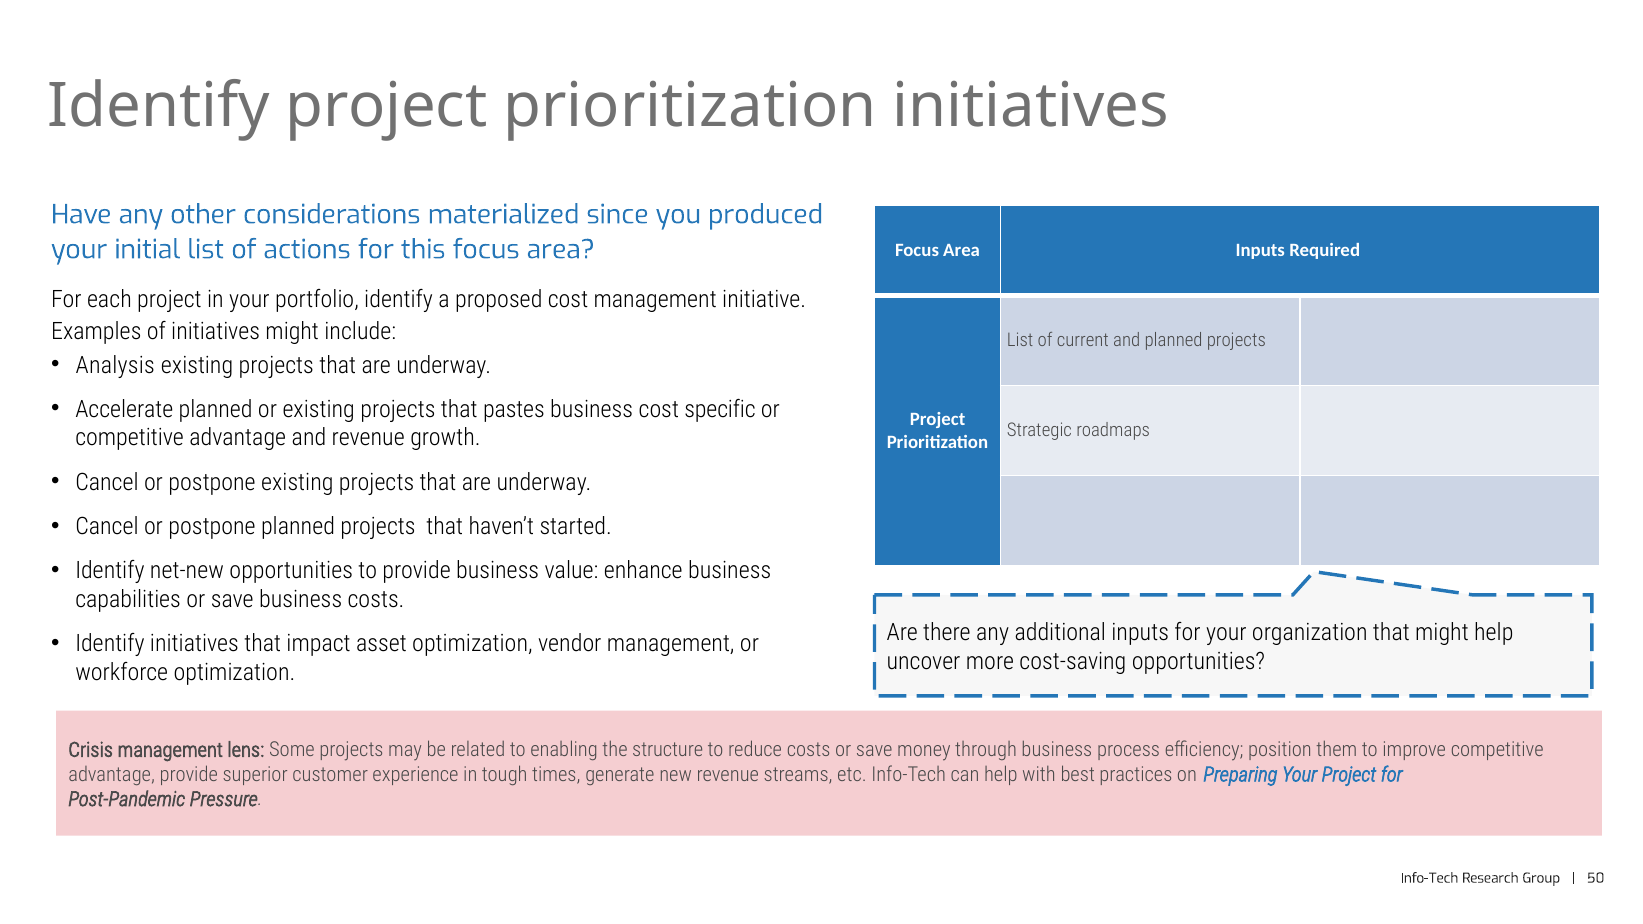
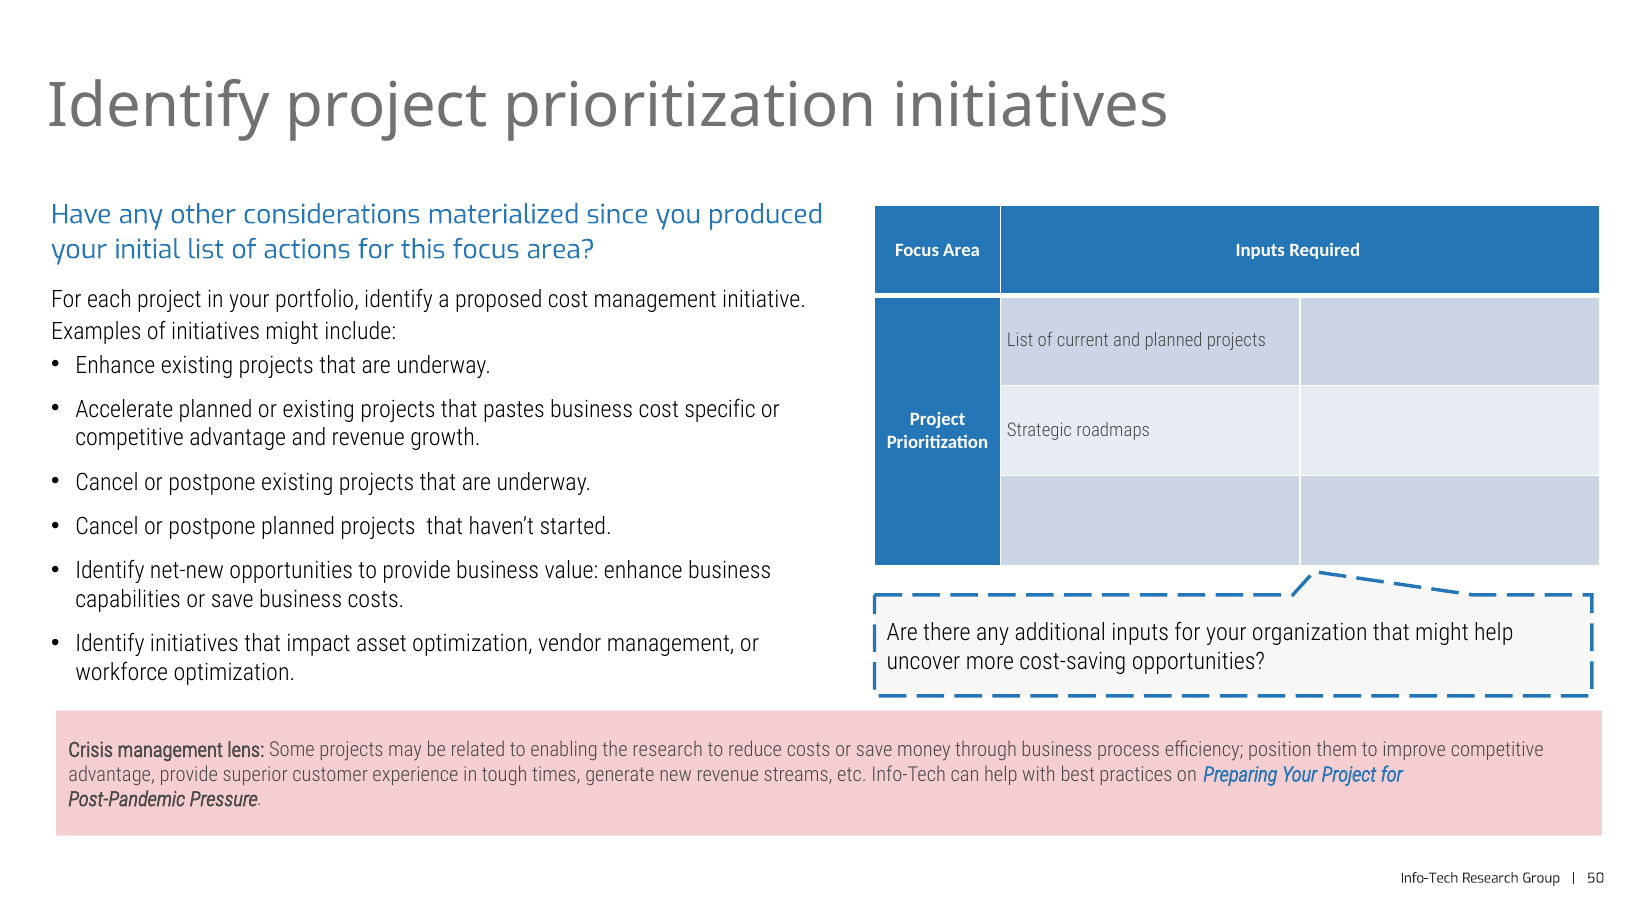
Analysis at (115, 365): Analysis -> Enhance
the structure: structure -> research
